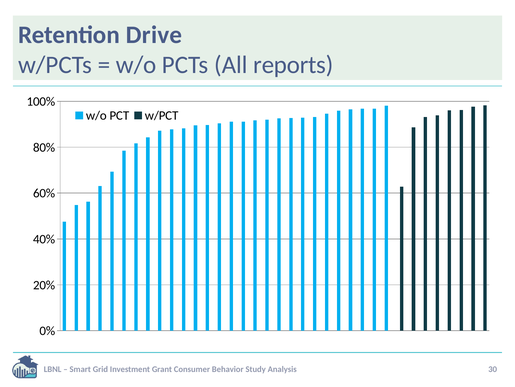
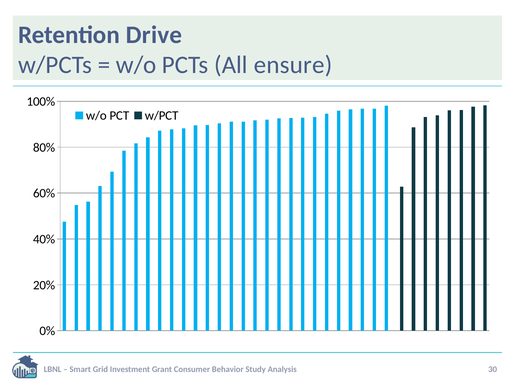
reports: reports -> ensure
